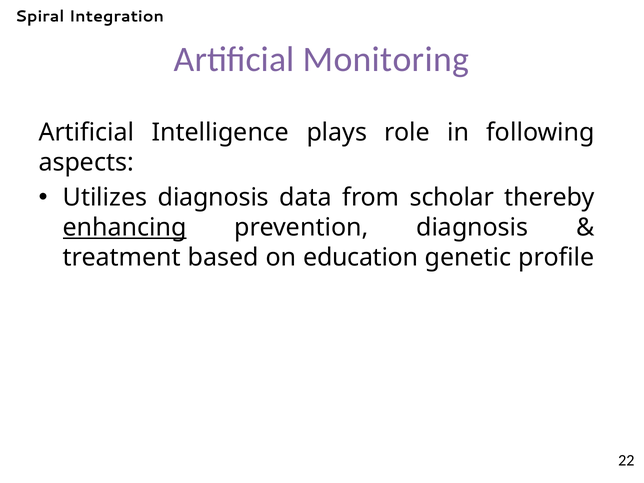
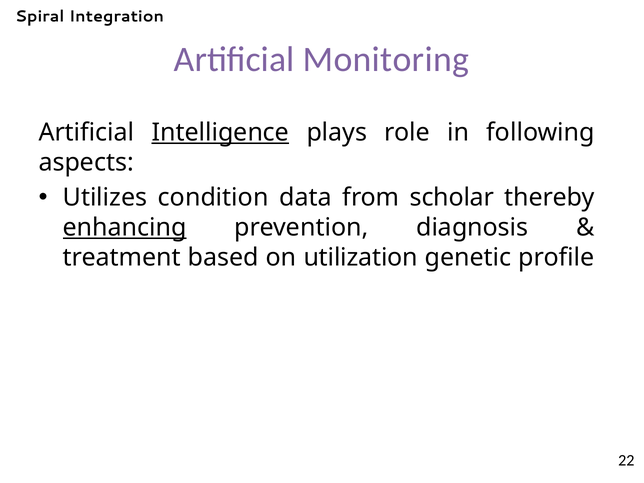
Intelligence underline: none -> present
Utilizes diagnosis: diagnosis -> condition
education: education -> utilization
